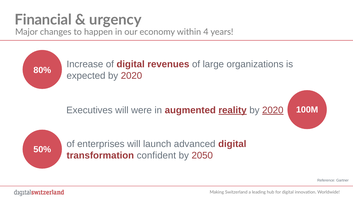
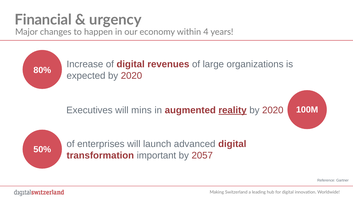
were: were -> mins
2020 at (273, 110) underline: present -> none
confident: confident -> important
2050: 2050 -> 2057
